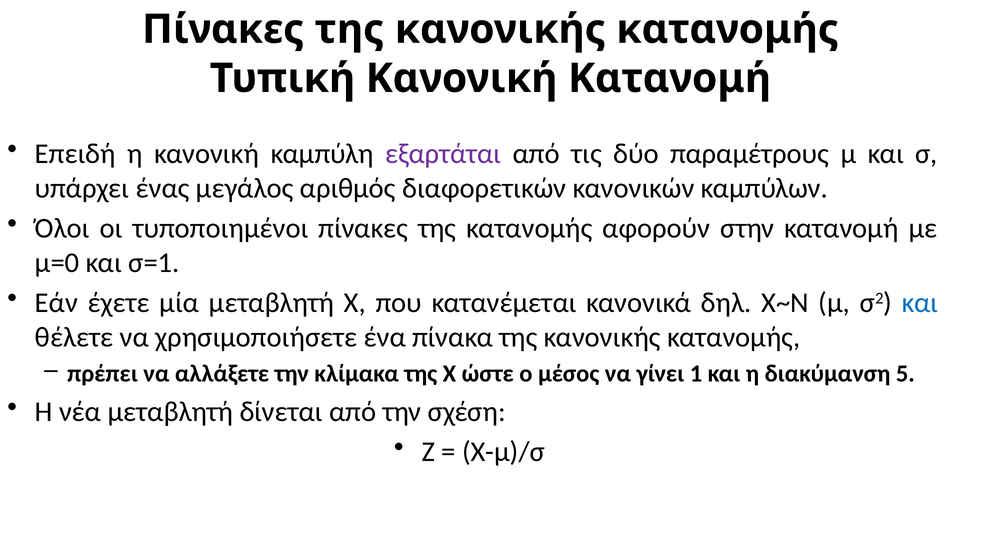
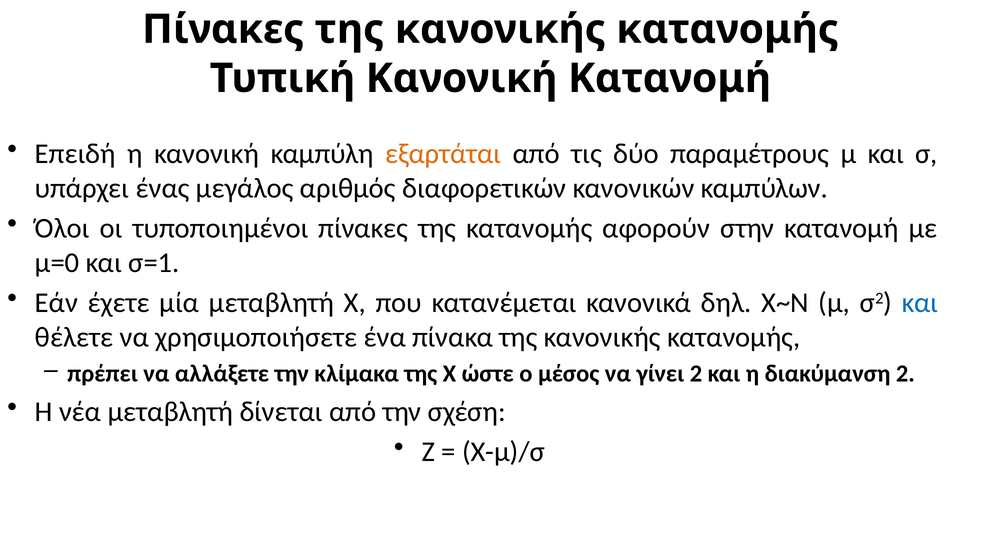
εξαρτάται colour: purple -> orange
γίνει 1: 1 -> 2
διακύμανση 5: 5 -> 2
